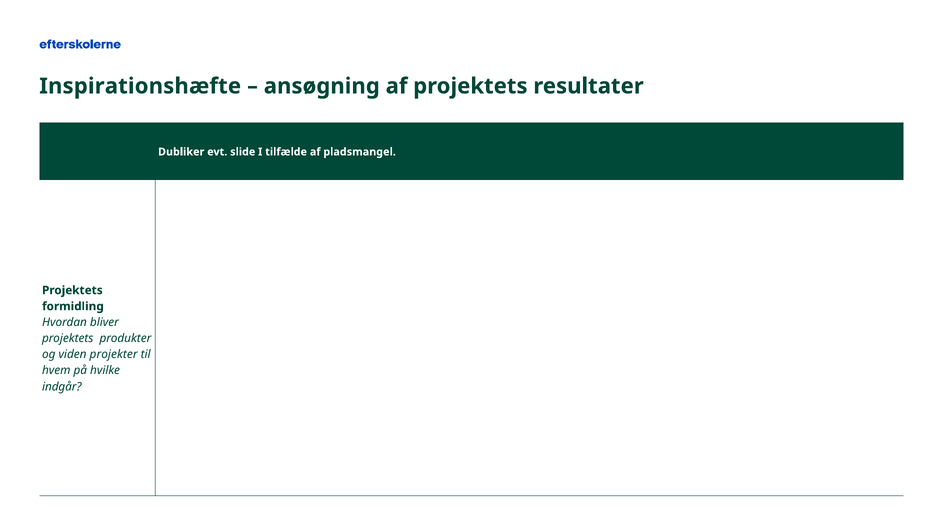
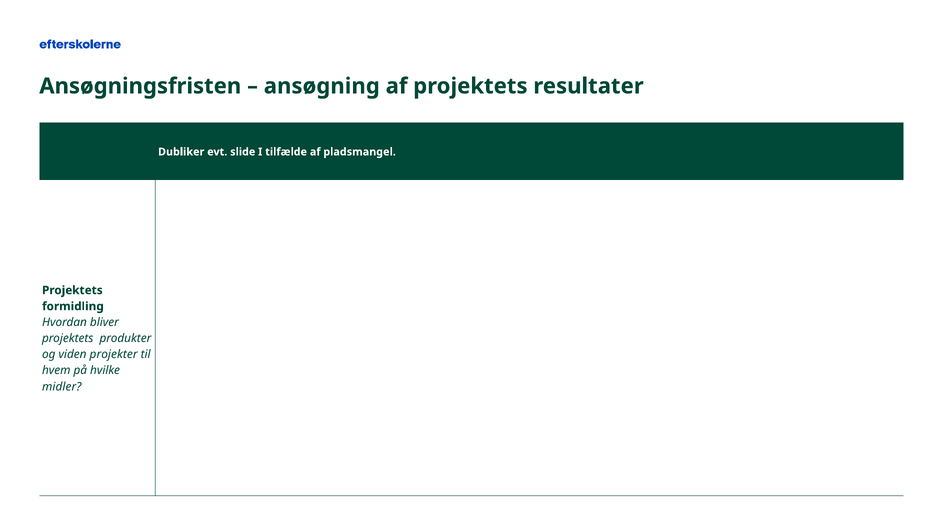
Inspirationshæfte: Inspirationshæfte -> Ansøgningsfristen
indgår: indgår -> midler
